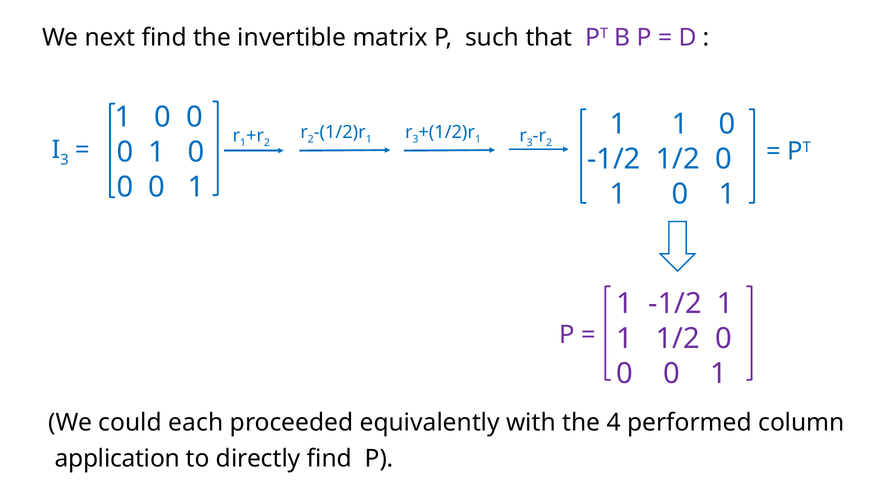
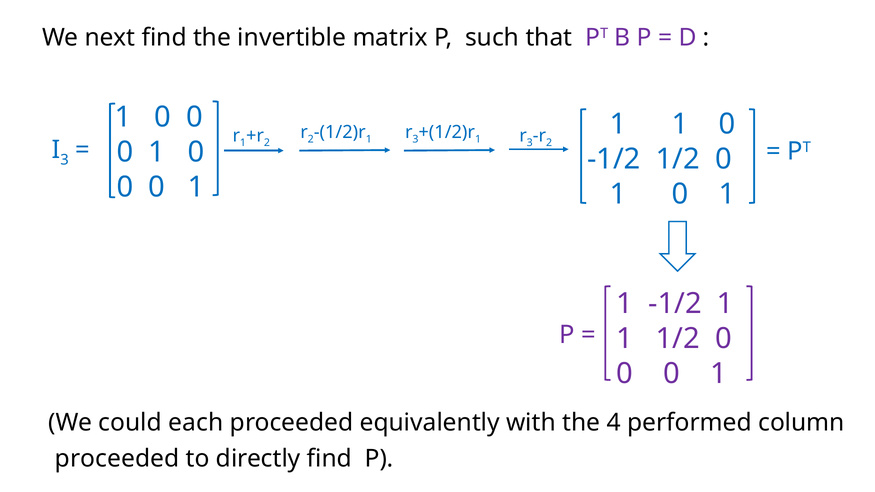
application at (117, 459): application -> proceeded
